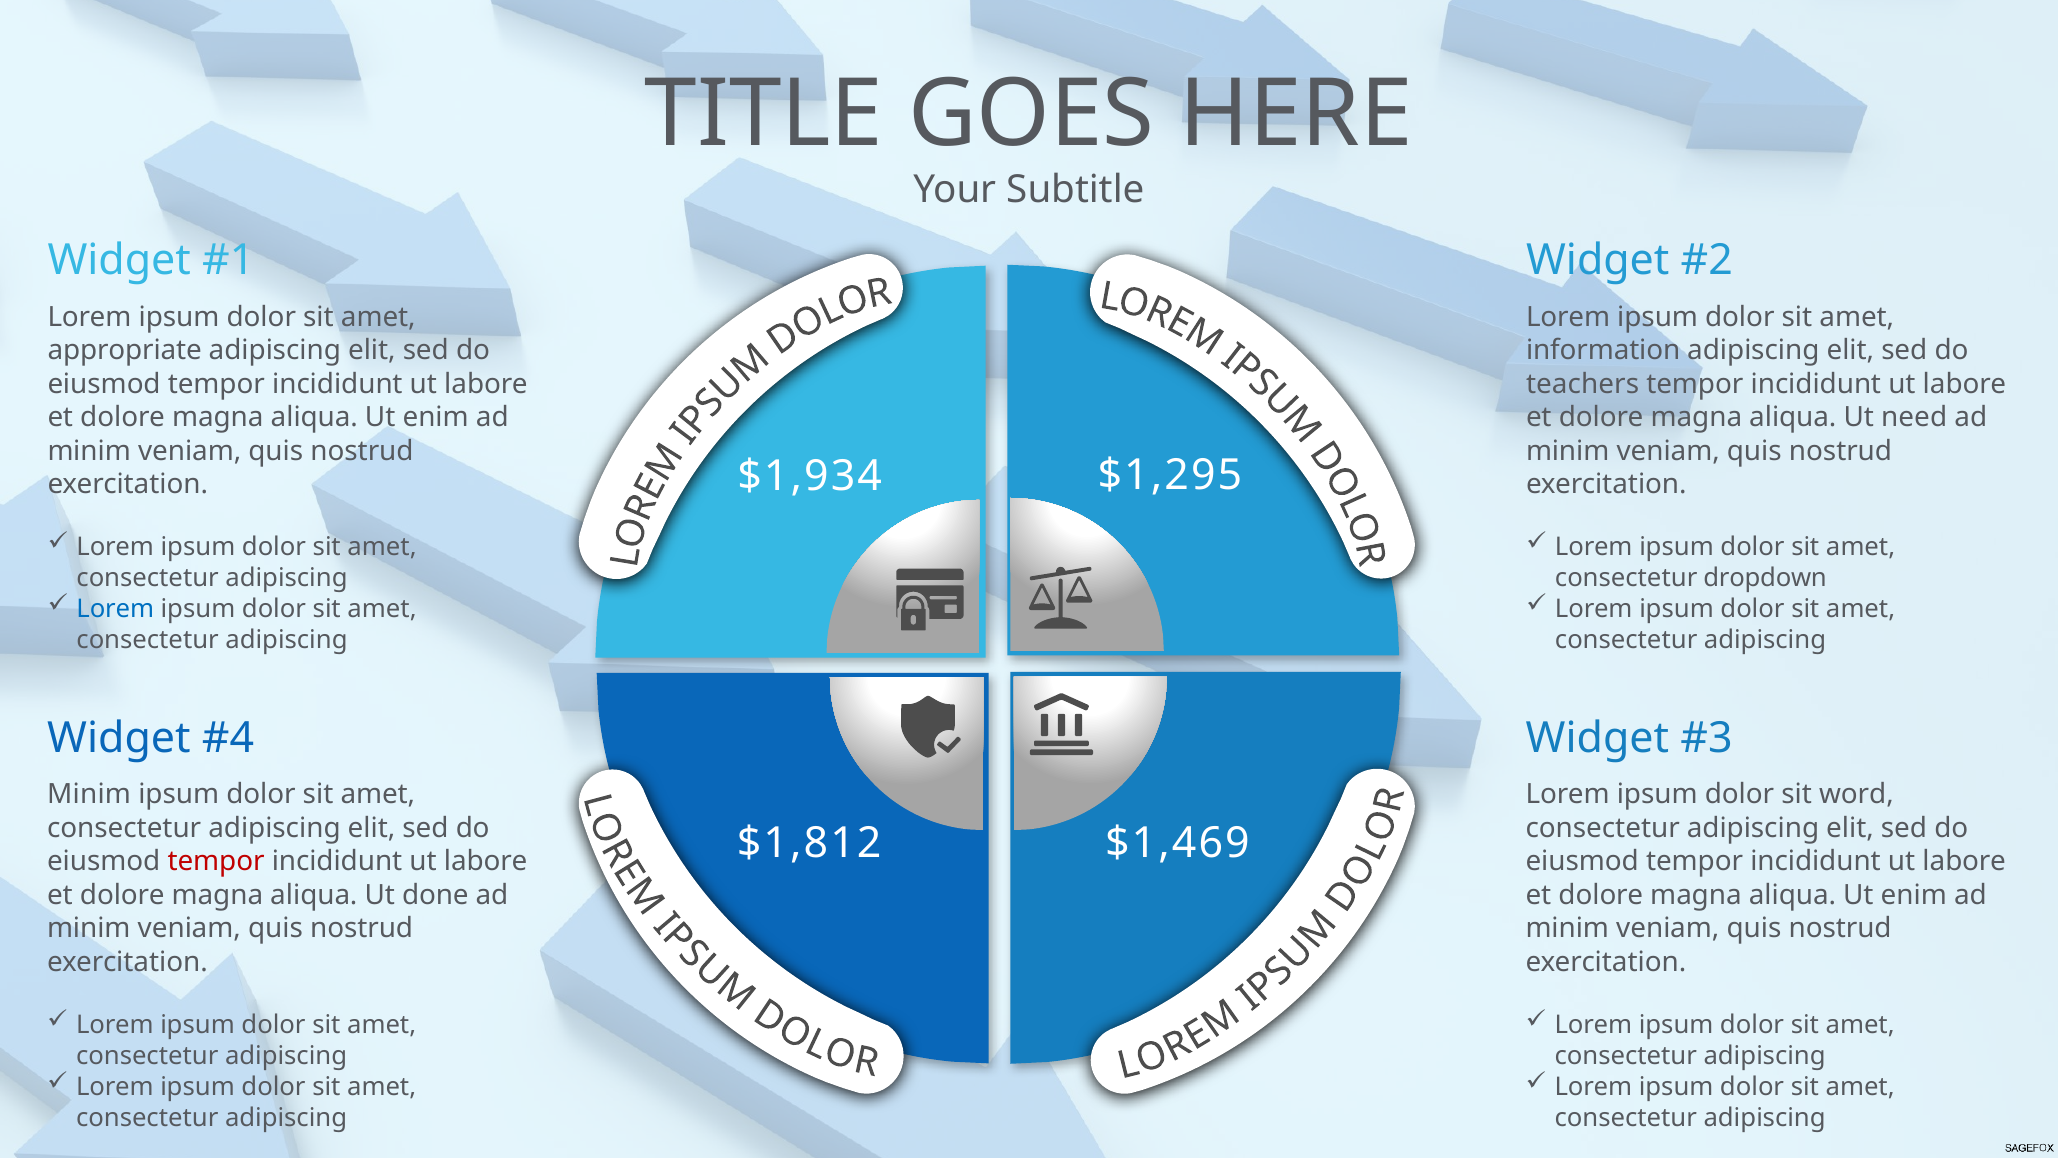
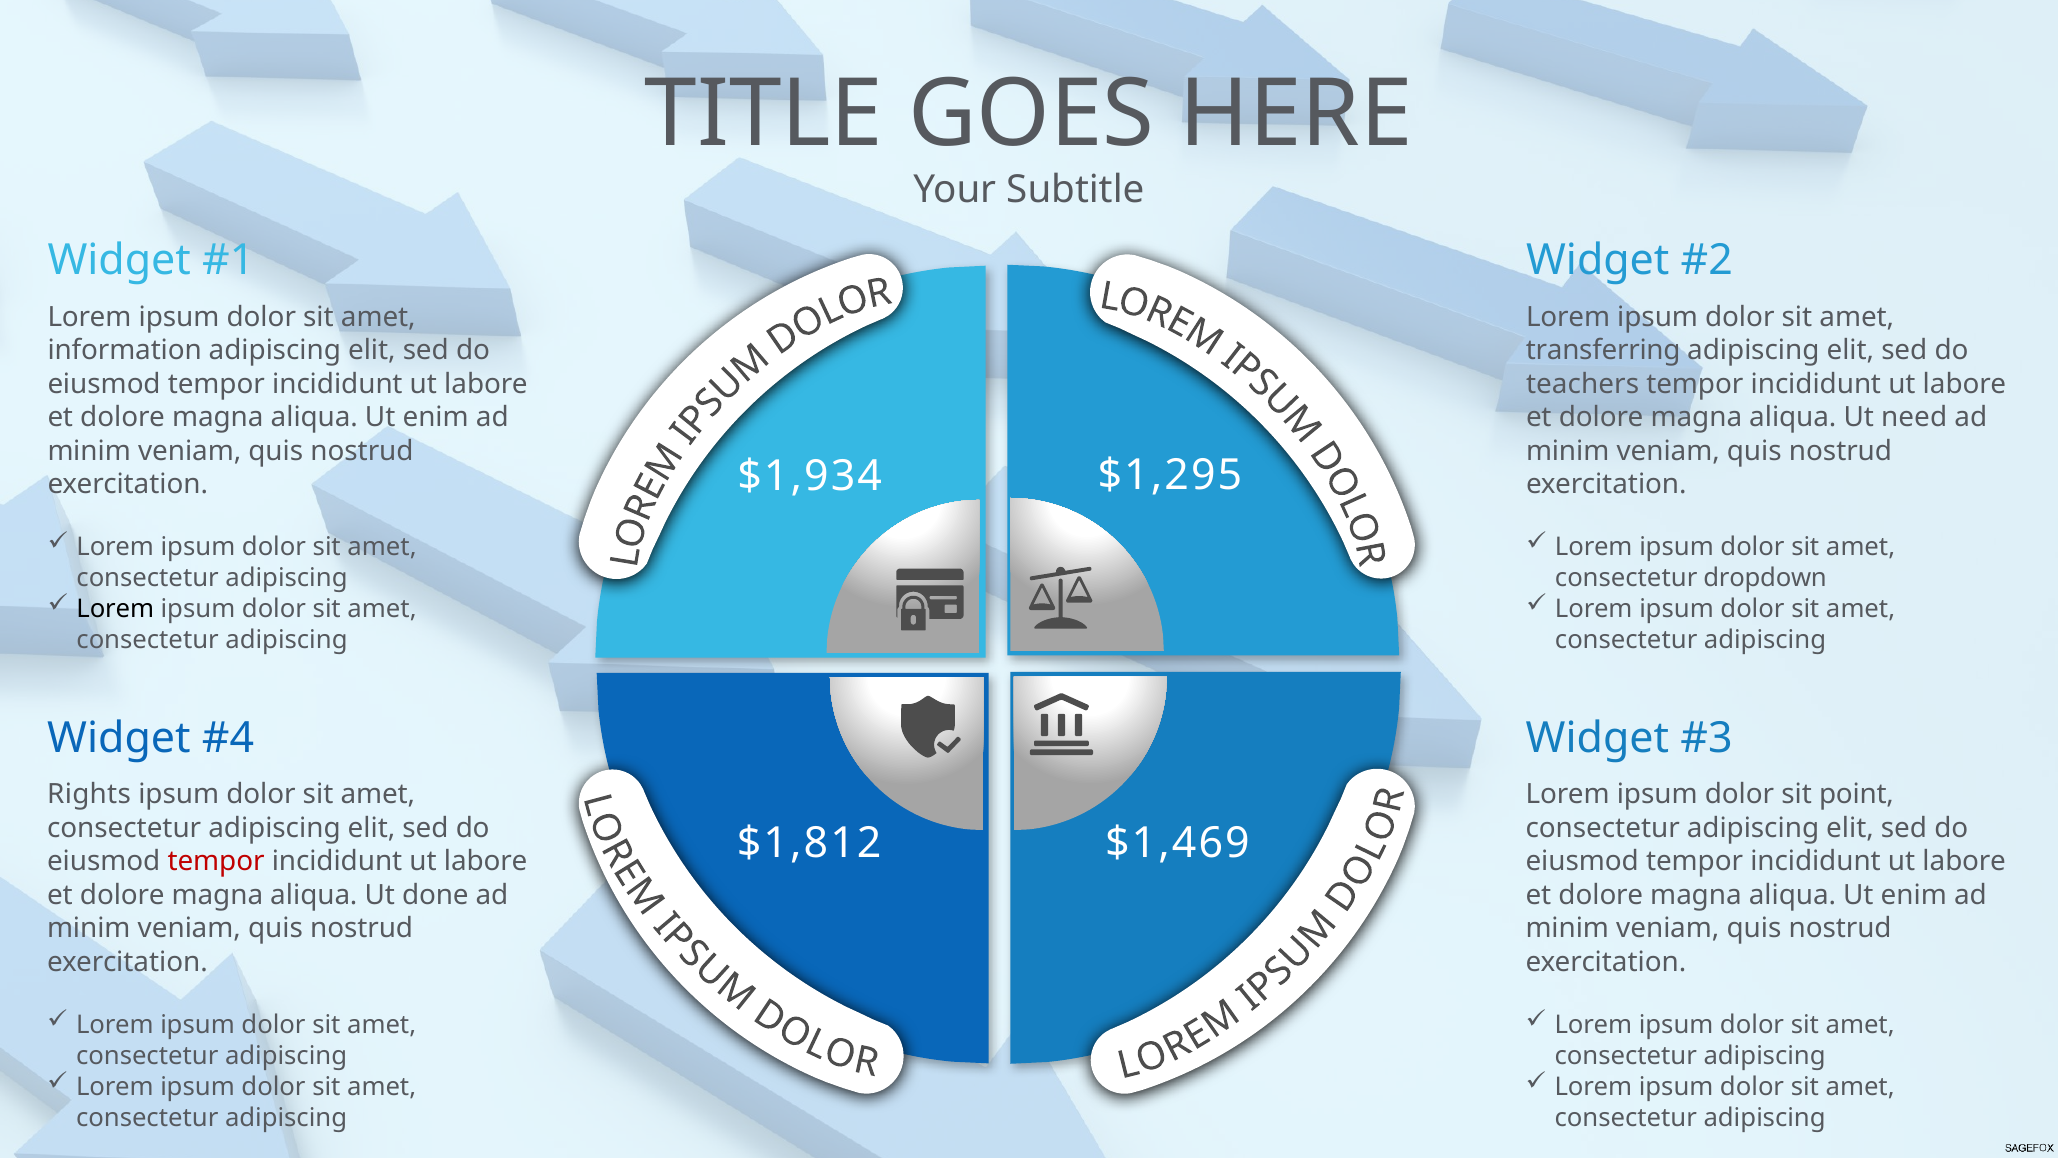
appropriate: appropriate -> information
information: information -> transferring
Lorem at (115, 609) colour: blue -> black
Minim at (89, 794): Minim -> Rights
word: word -> point
